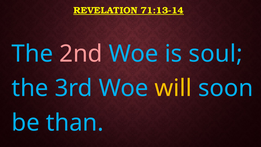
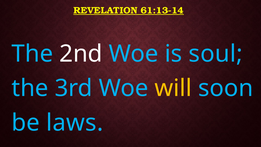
71:13-14: 71:13-14 -> 61:13-14
2nd colour: pink -> white
than: than -> laws
